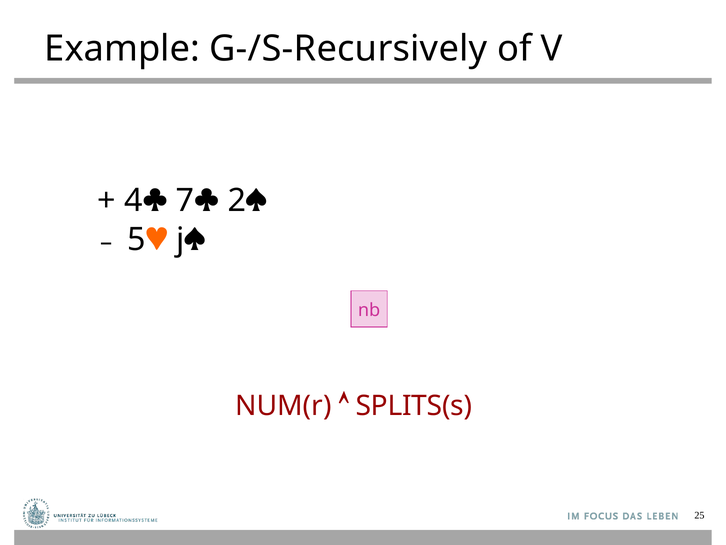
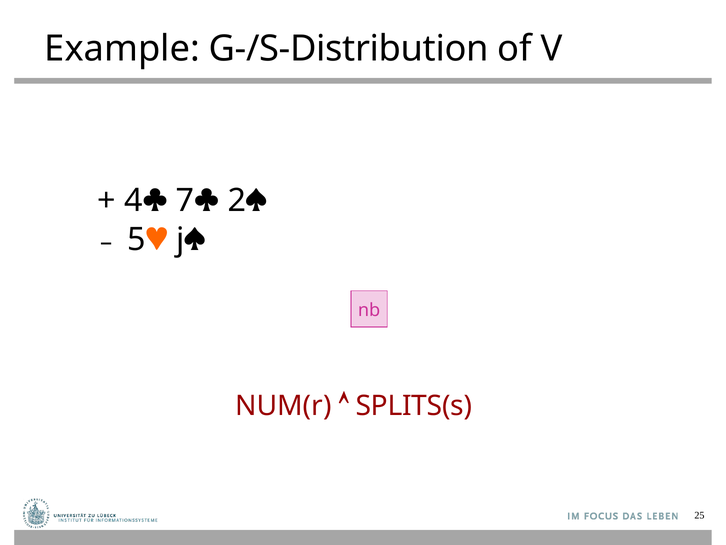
G-/S-Recursively: G-/S-Recursively -> G-/S-Distribution
